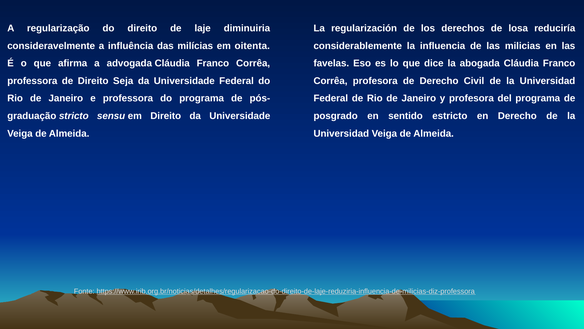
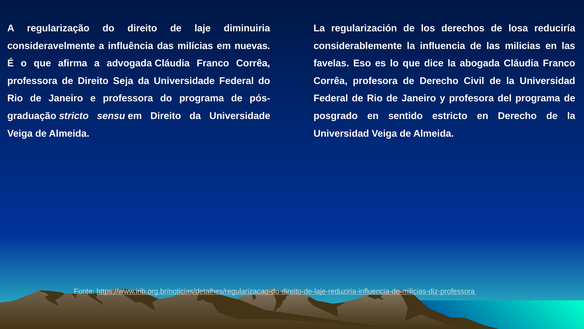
oitenta: oitenta -> nuevas
